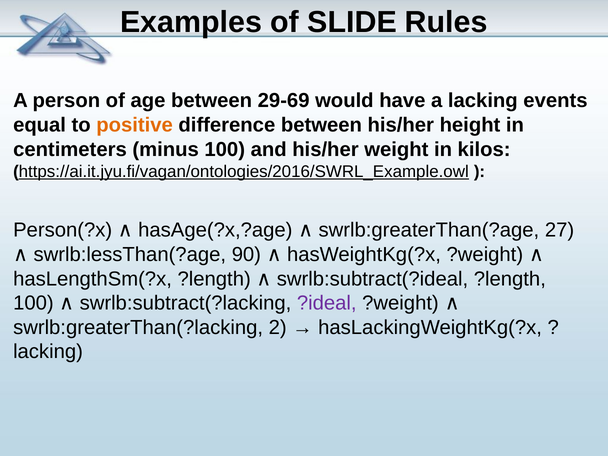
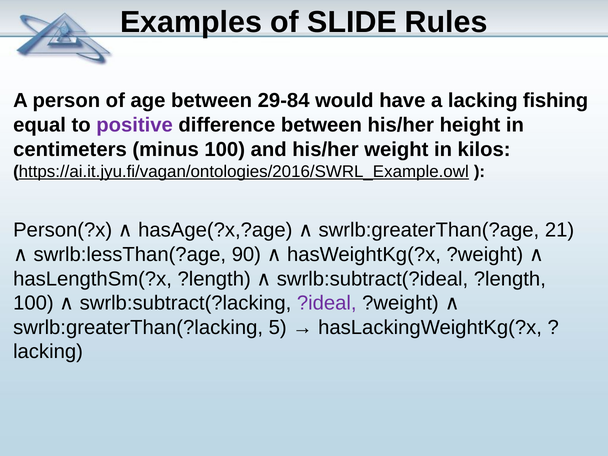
29-69: 29-69 -> 29-84
events: events -> fishing
positive colour: orange -> purple
27: 27 -> 21
2: 2 -> 5
